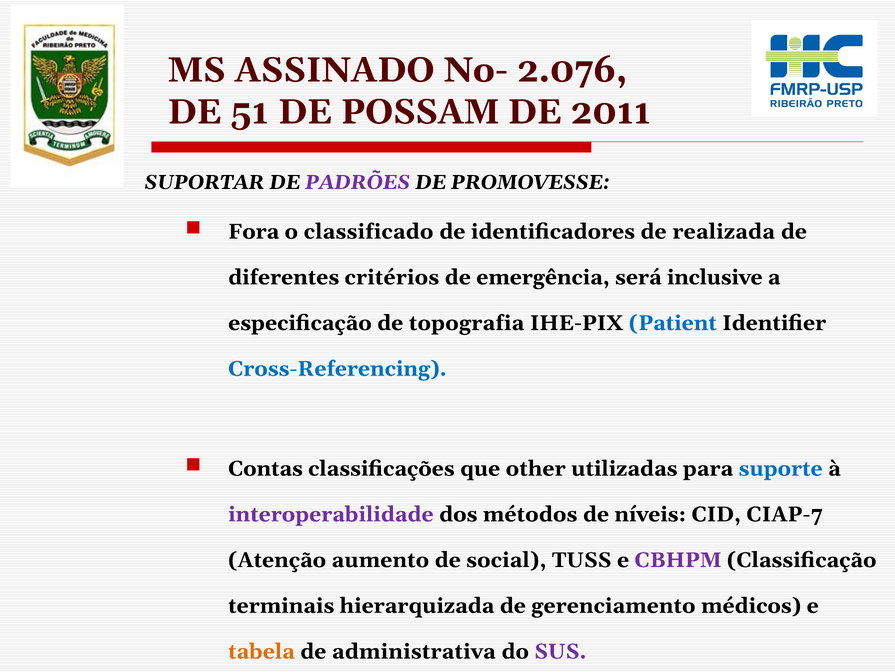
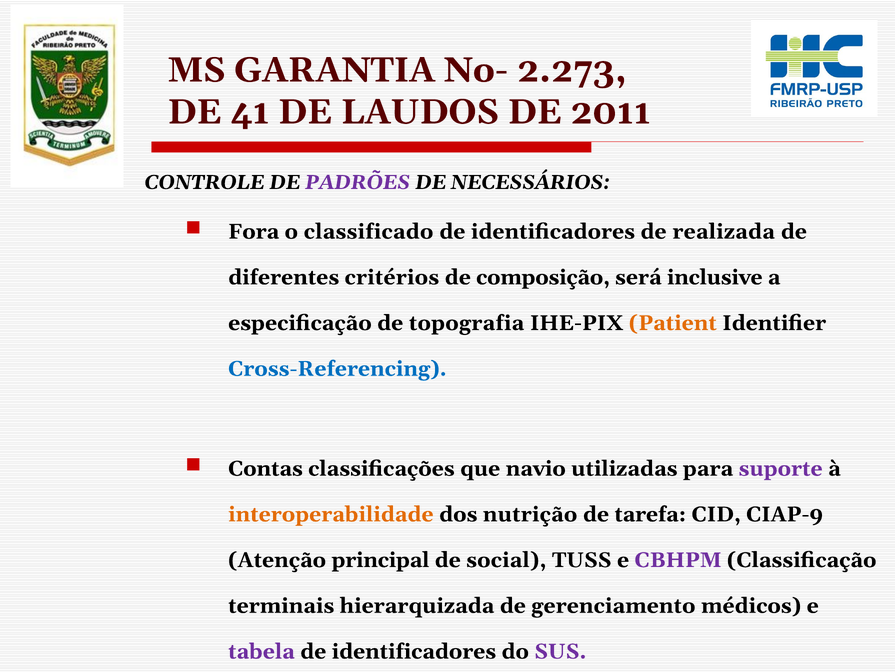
ASSINADO: ASSINADO -> GARANTIA
2.076: 2.076 -> 2.273
51: 51 -> 41
POSSAM: POSSAM -> LAUDOS
SUPORTAR: SUPORTAR -> CONTROLE
PROMOVESSE: PROMOVESSE -> NECESSÁRIOS
emergência: emergência -> composição
Patient colour: blue -> orange
other: other -> navio
suporte colour: blue -> purple
interoperabilidade colour: purple -> orange
métodos: métodos -> nutrição
níveis: níveis -> tarefa
CIAP-7: CIAP-7 -> CIAP-9
aumento: aumento -> principal
tabela colour: orange -> purple
administrativa at (414, 651): administrativa -> identificadores
